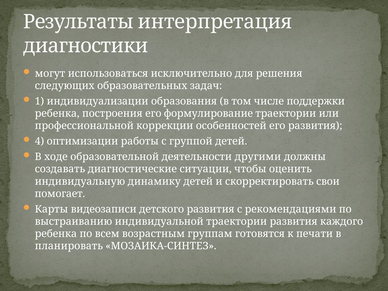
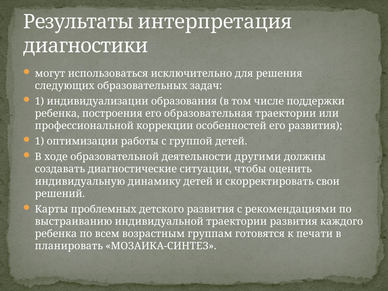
формулирование: формулирование -> образовательная
4 at (39, 141): 4 -> 1
помогает: помогает -> решений
видеозаписи: видеозаписи -> проблемных
